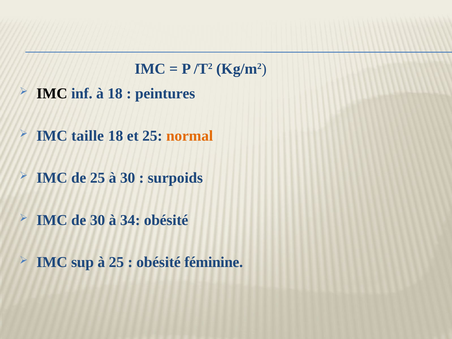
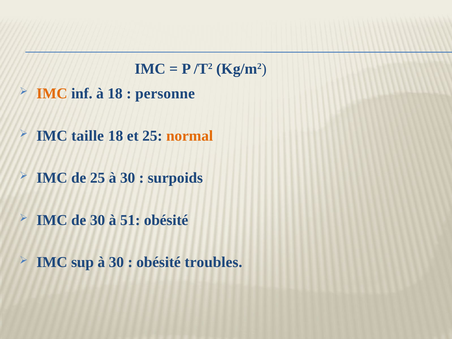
IMC at (52, 94) colour: black -> orange
peintures: peintures -> personne
34: 34 -> 51
sup à 25: 25 -> 30
féminine: féminine -> troubles
